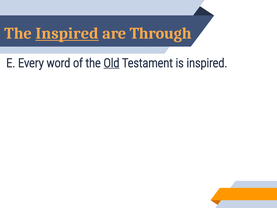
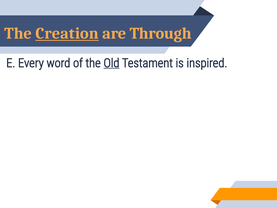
The Inspired: Inspired -> Creation
